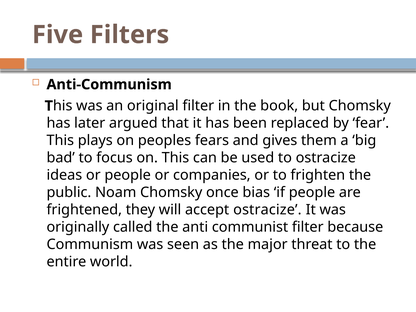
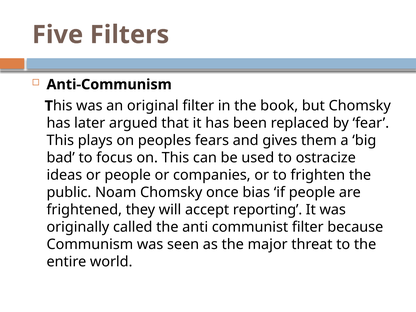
accept ostracize: ostracize -> reporting
